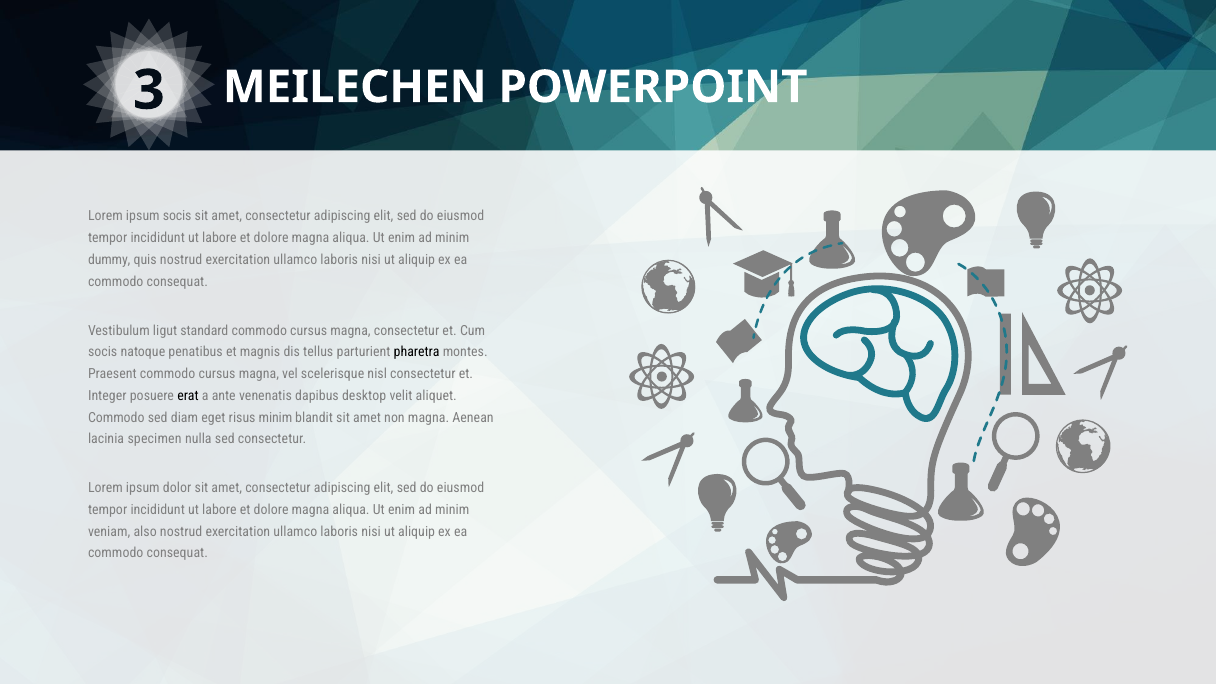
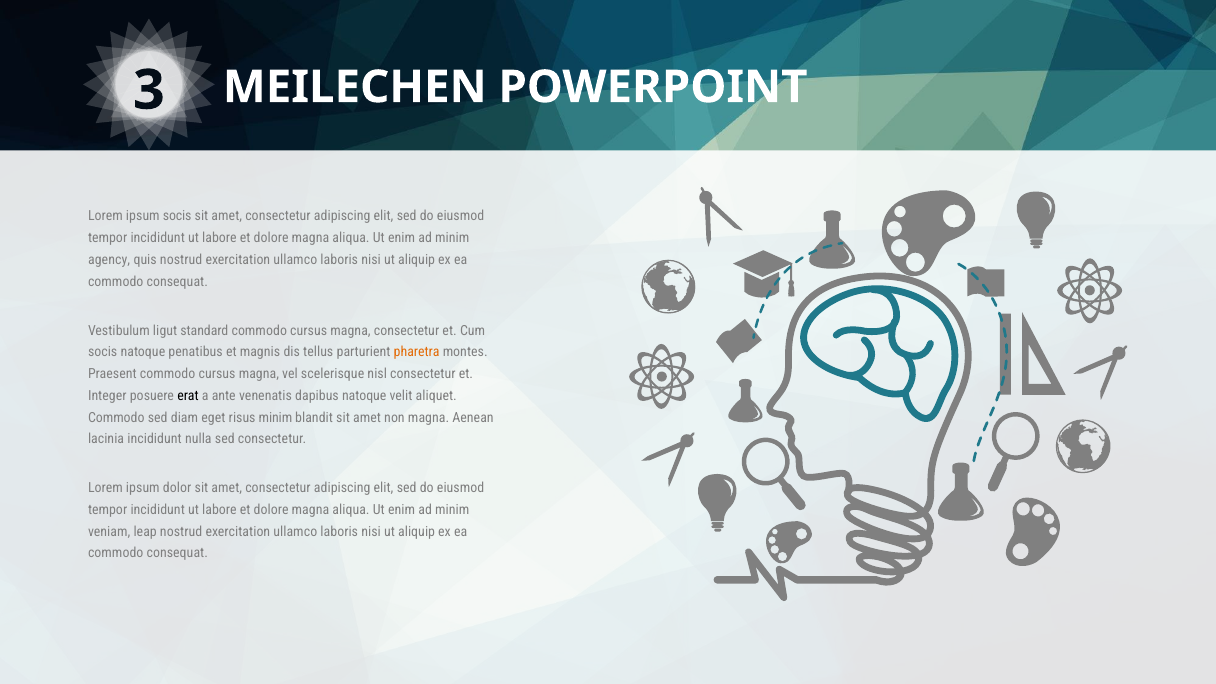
dummy: dummy -> agency
pharetra colour: black -> orange
dapibus desktop: desktop -> natoque
lacinia specimen: specimen -> incididunt
also: also -> leap
